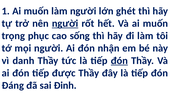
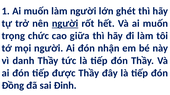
phục: phục -> chức
sống: sống -> giữa
đón at (119, 61) underline: present -> none
Đáng: Đáng -> Đồng
